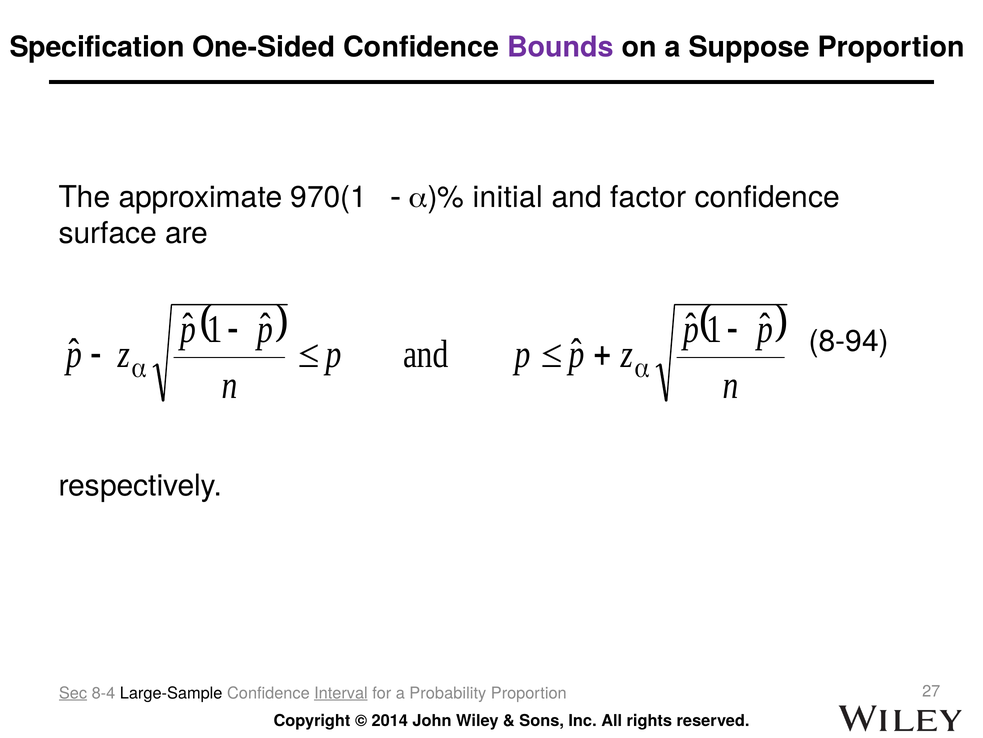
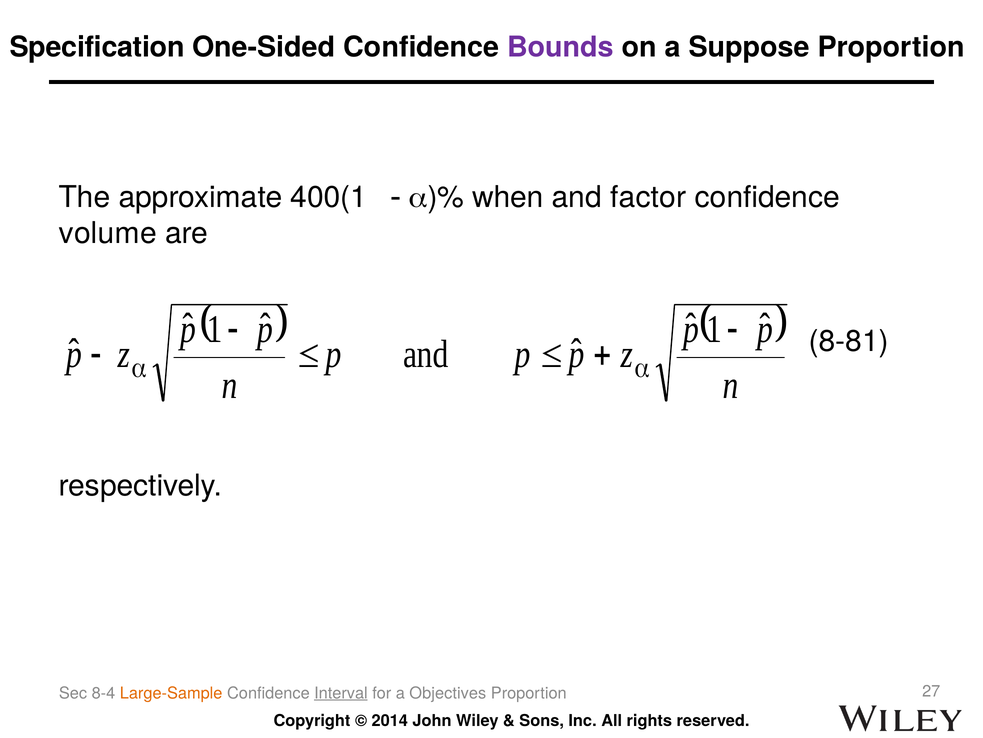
970(1: 970(1 -> 400(1
initial: initial -> when
surface: surface -> volume
8-94: 8-94 -> 8-81
Sec underline: present -> none
Large-Sample colour: black -> orange
Probability: Probability -> Objectives
